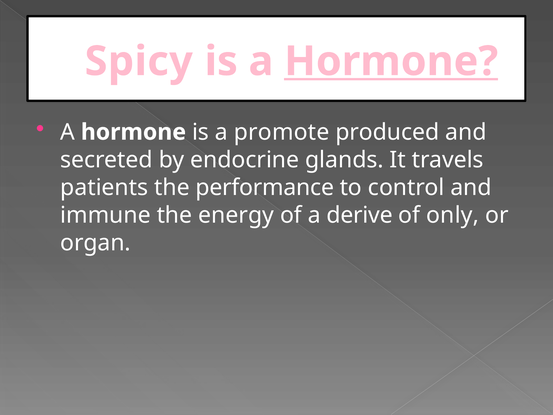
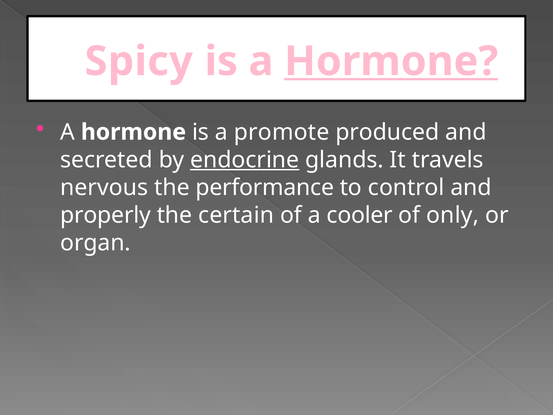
endocrine underline: none -> present
patients: patients -> nervous
immune: immune -> properly
energy: energy -> certain
derive: derive -> cooler
